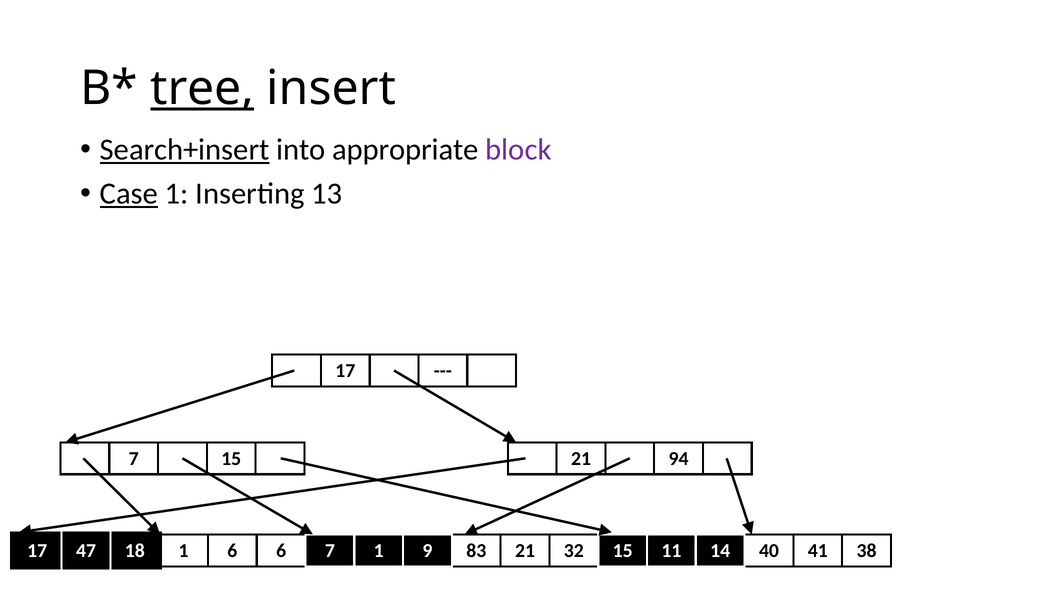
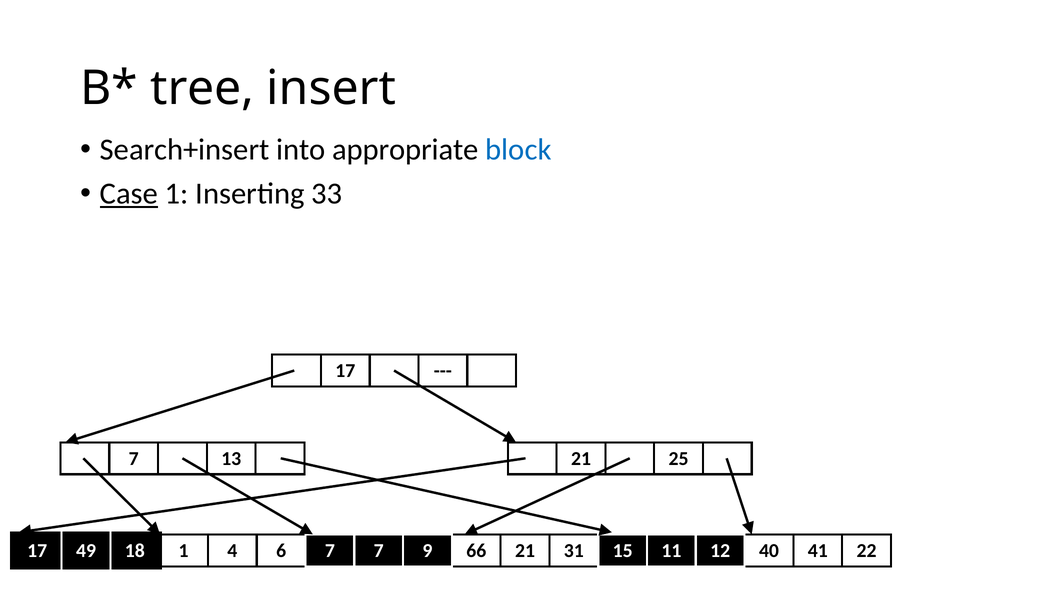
tree underline: present -> none
Search+insert underline: present -> none
block colour: purple -> blue
13: 13 -> 33
7 15: 15 -> 13
94: 94 -> 25
47: 47 -> 49
1 6: 6 -> 4
7 1: 1 -> 7
83: 83 -> 66
32: 32 -> 31
14: 14 -> 12
38: 38 -> 22
